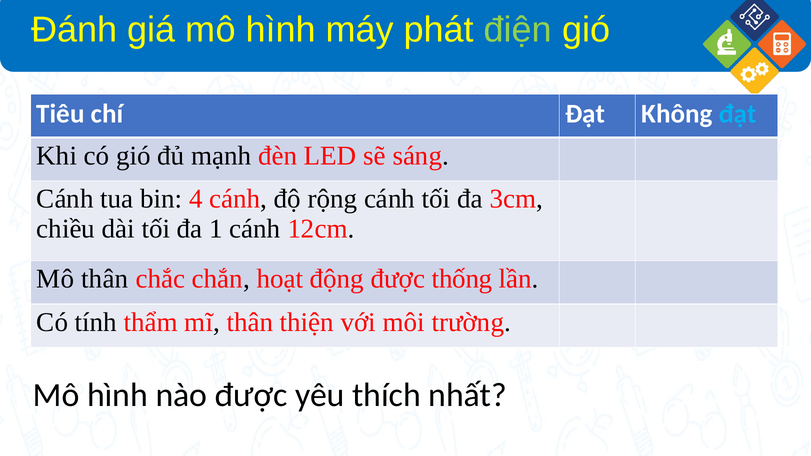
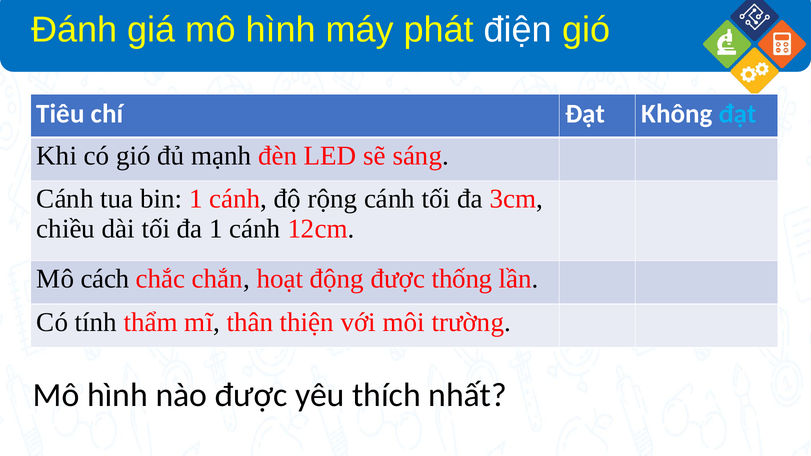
điện colour: light green -> white
bin 4: 4 -> 1
Mô thân: thân -> cách
